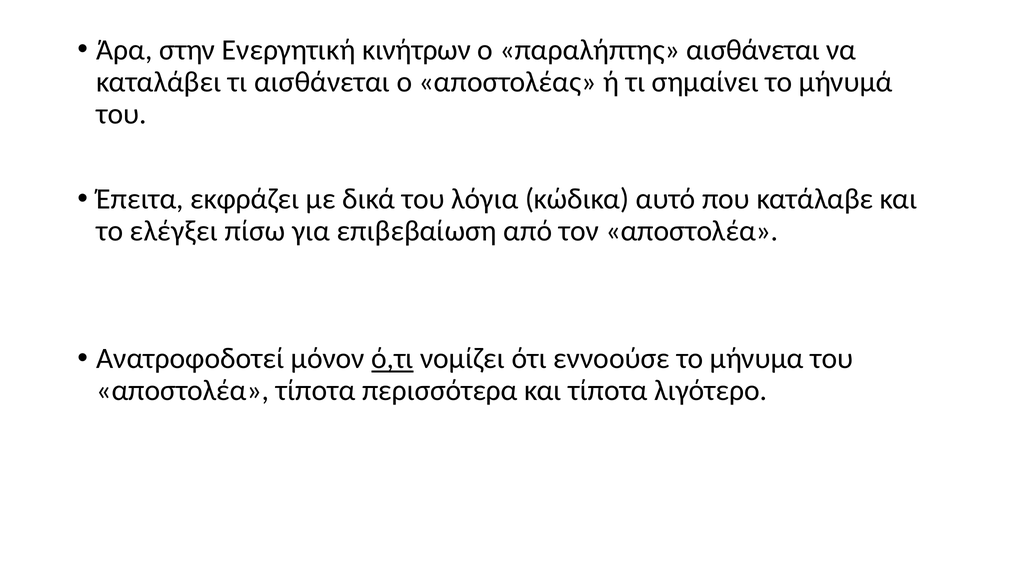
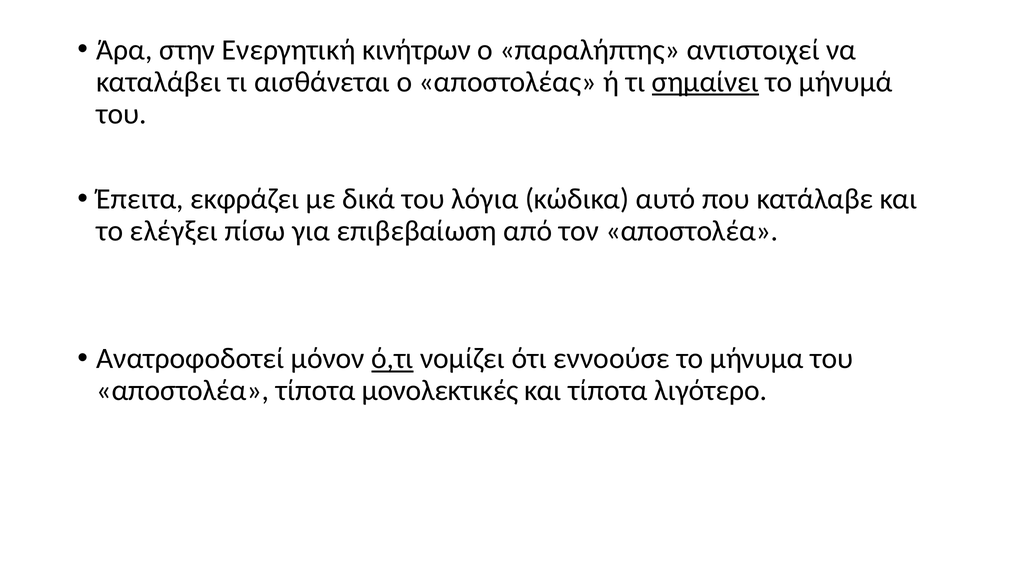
παραλήπτης αισθάνεται: αισθάνεται -> αντιστοιχεί
σημαίνει underline: none -> present
περισσότερα: περισσότερα -> μονολεκτικές
